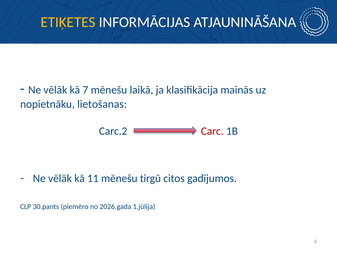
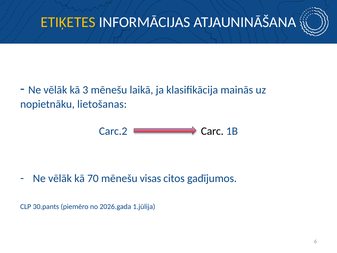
7: 7 -> 3
Carc colour: red -> black
11: 11 -> 70
tirgū: tirgū -> visas
